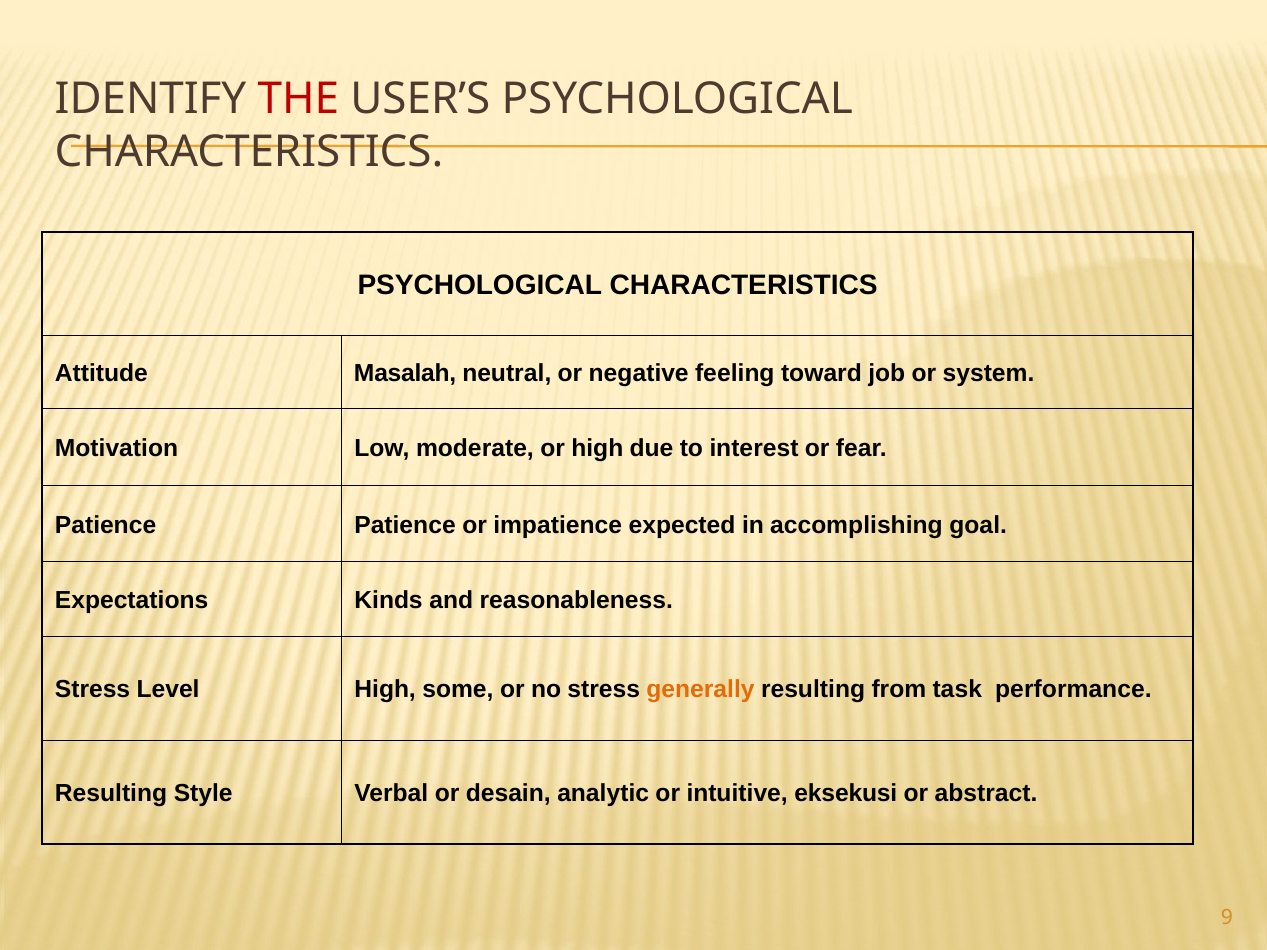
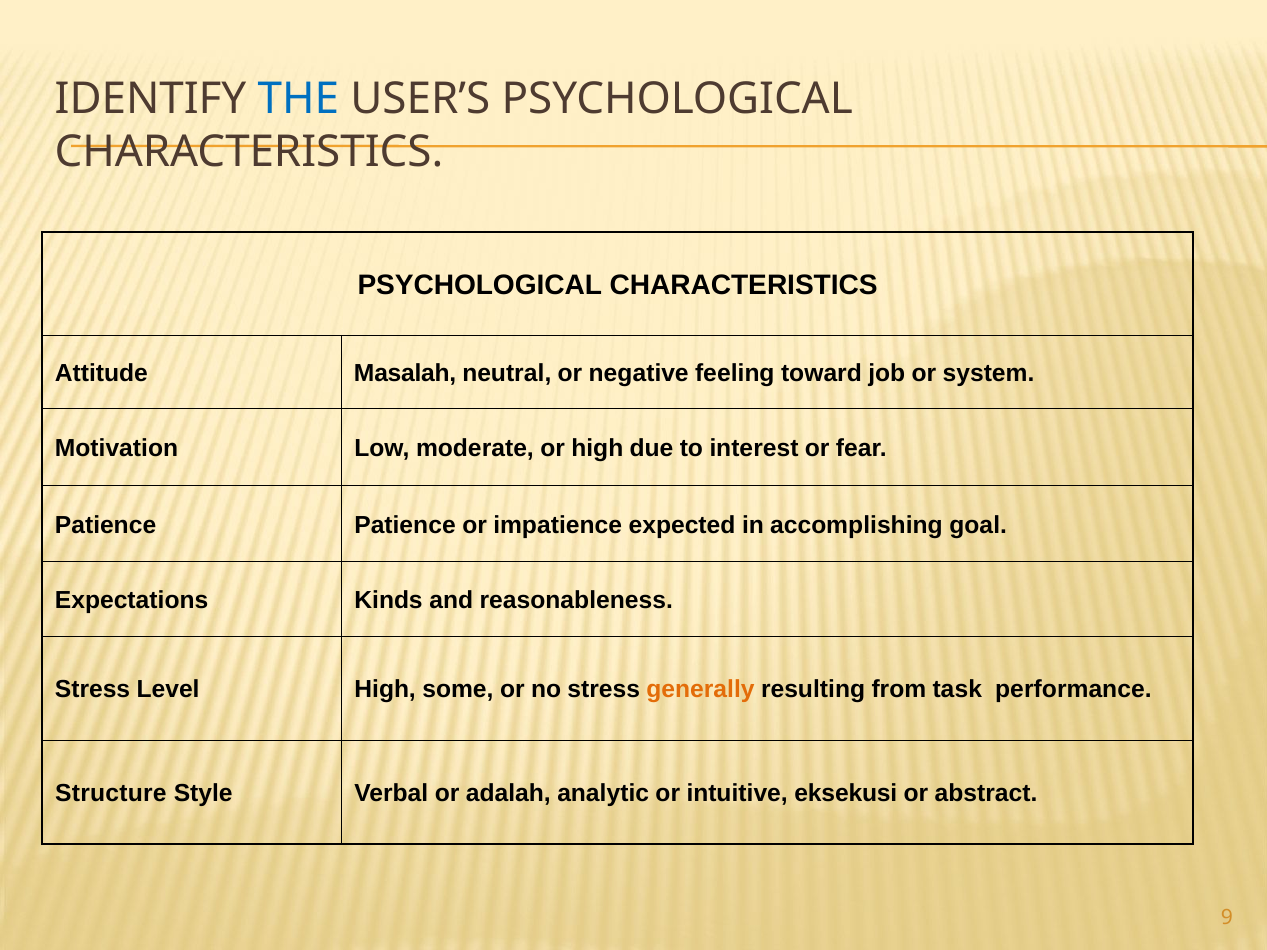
THE colour: red -> blue
Resulting at (111, 794): Resulting -> Structure
desain: desain -> adalah
